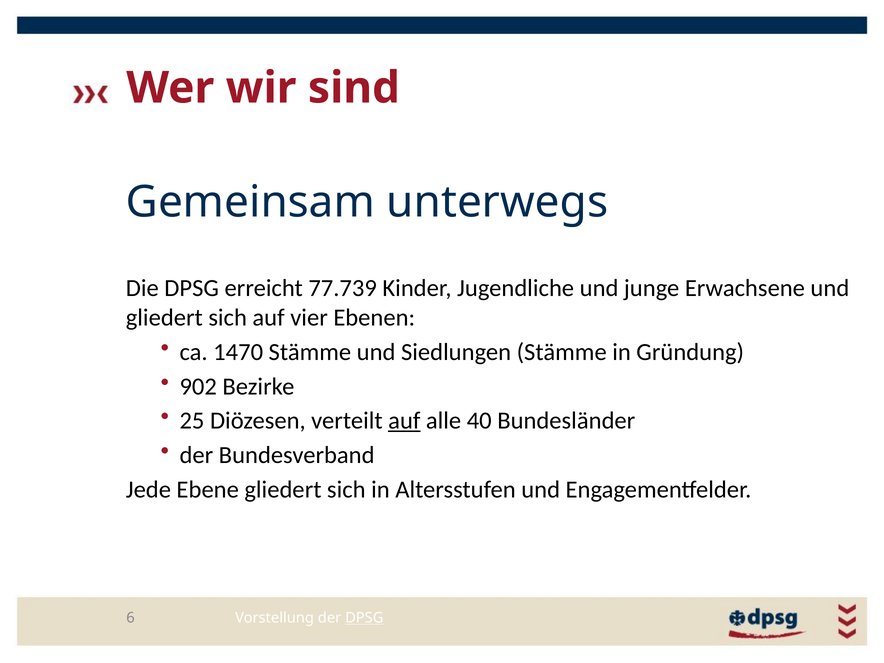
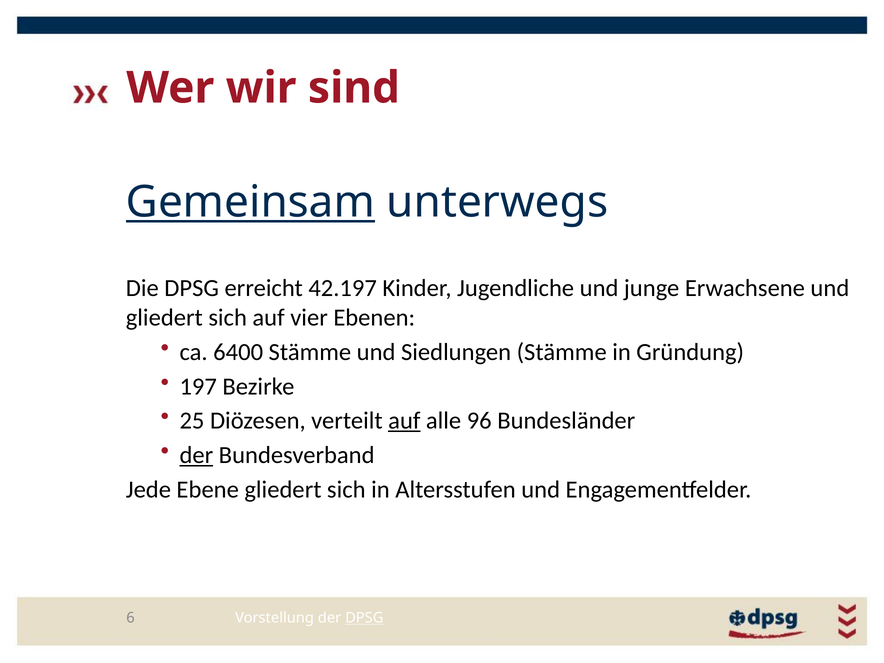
Gemeinsam underline: none -> present
77.739: 77.739 -> 42.197
1470: 1470 -> 6400
902: 902 -> 197
40: 40 -> 96
der at (196, 455) underline: none -> present
